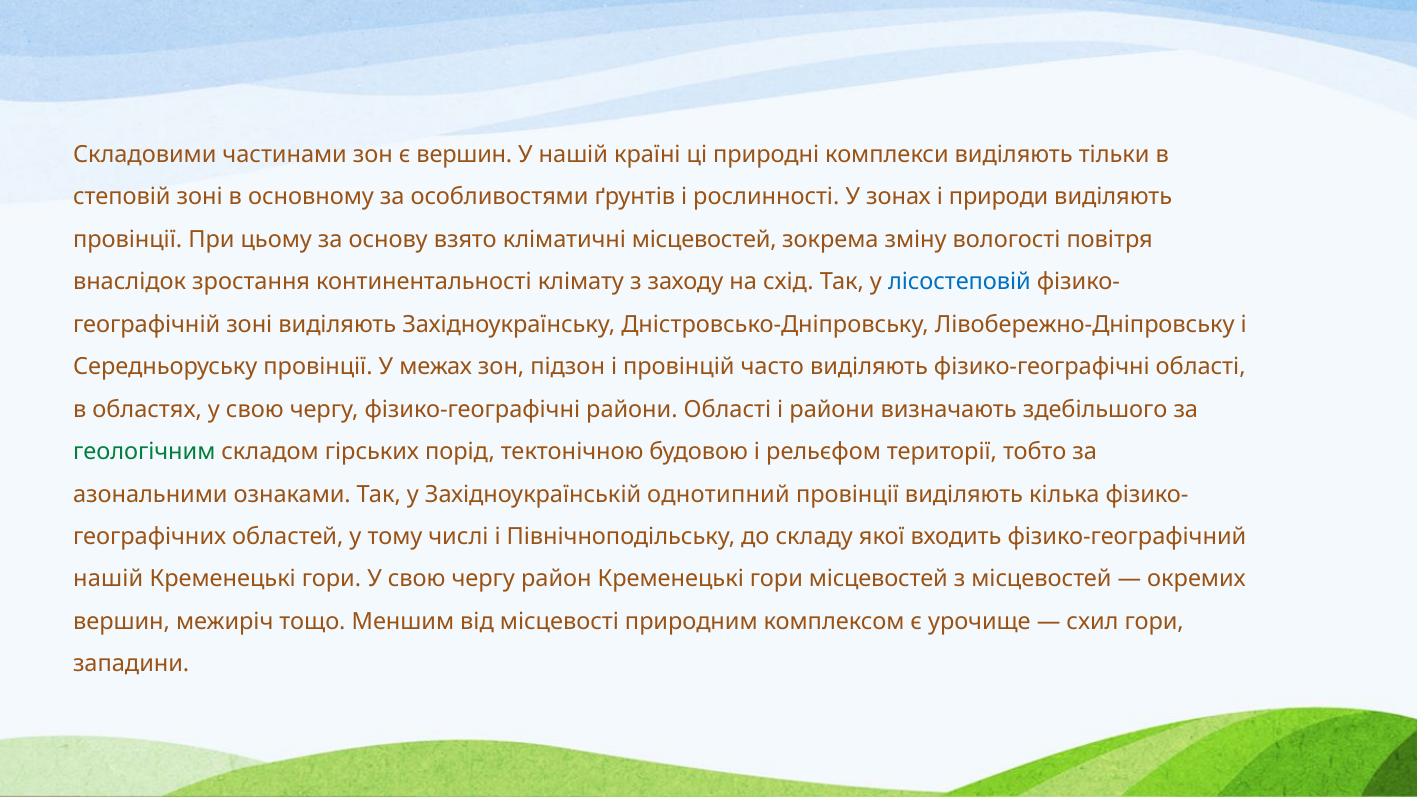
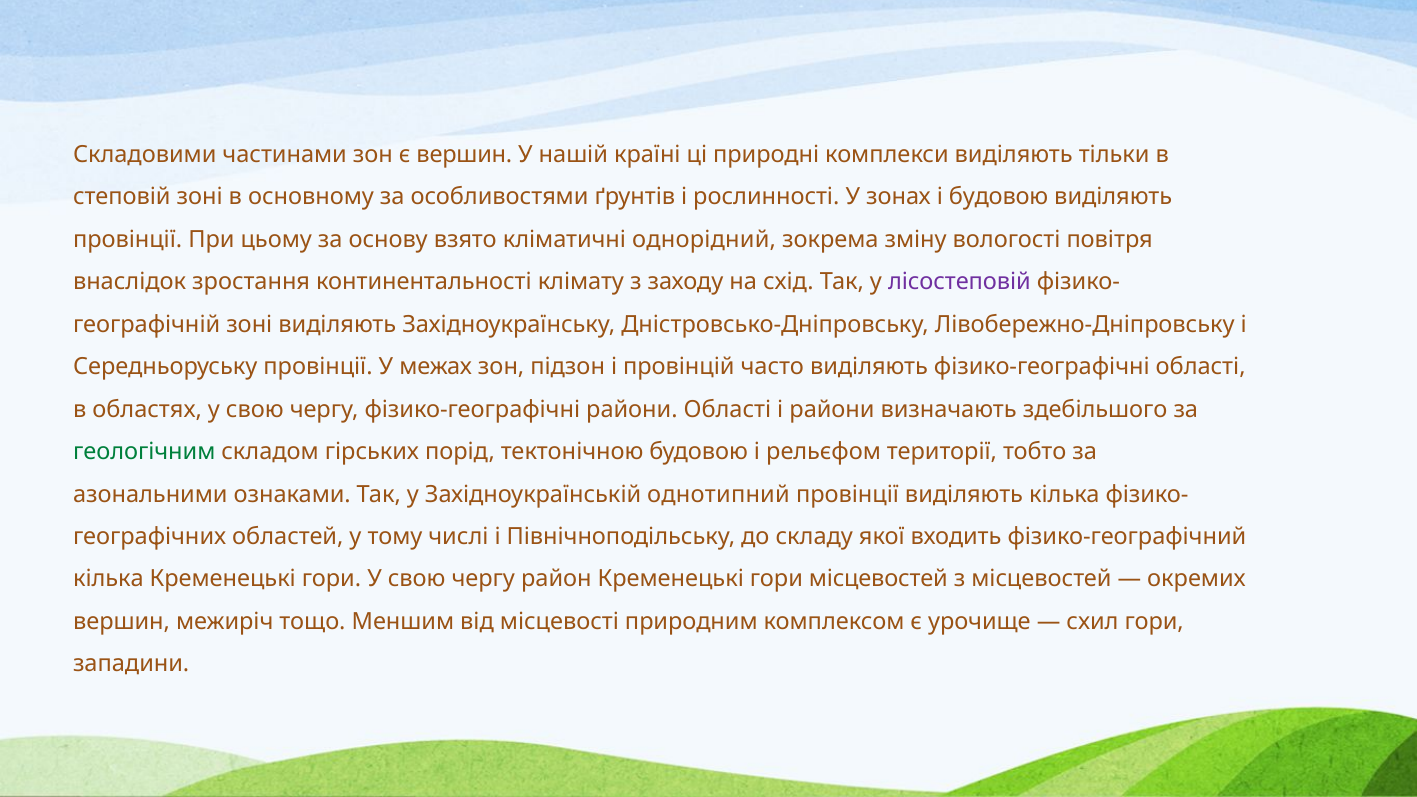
і природи: природи -> будовою
кліматичні місцевостей: місцевостей -> однорідний
лісостеповій colour: blue -> purple
нашій at (108, 579): нашій -> кілька
